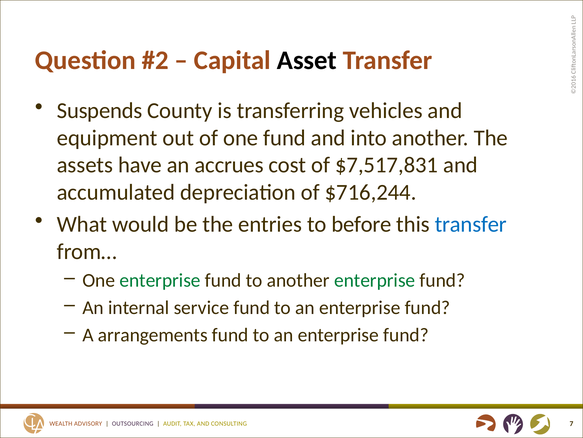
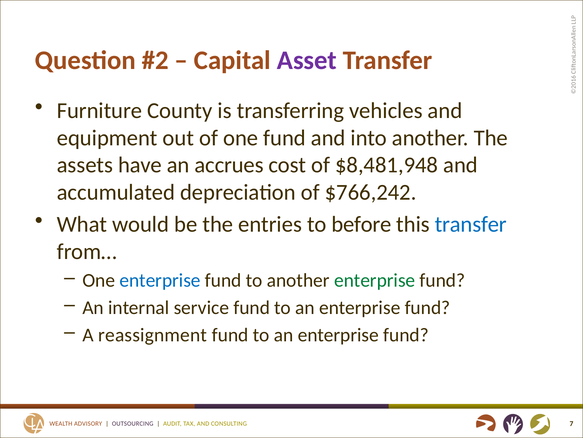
Asset colour: black -> purple
Suspends: Suspends -> Furniture
$7,517,831: $7,517,831 -> $8,481,948
$716,244: $716,244 -> $766,242
enterprise at (160, 280) colour: green -> blue
arrangements: arrangements -> reassignment
